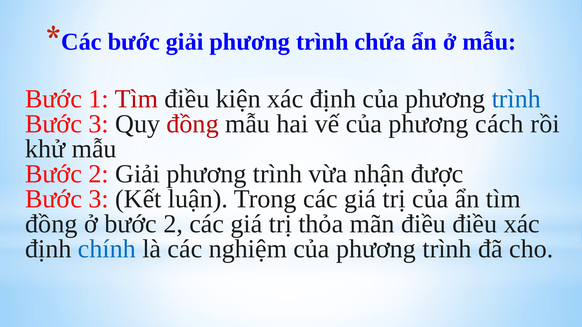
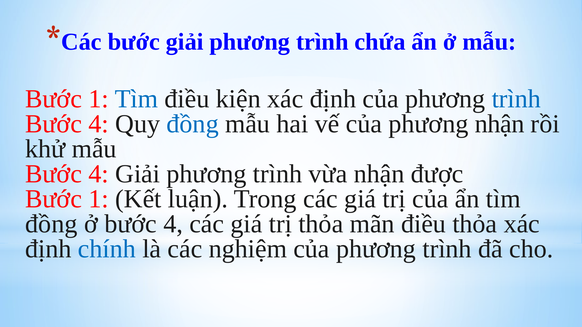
Tìm at (136, 99) colour: red -> blue
3 at (99, 124): 3 -> 4
đồng at (193, 124) colour: red -> blue
phương cách: cách -> nhận
2 at (99, 174): 2 -> 4
3 at (99, 199): 3 -> 1
ở bước 2: 2 -> 4
điều điều: điều -> thỏa
